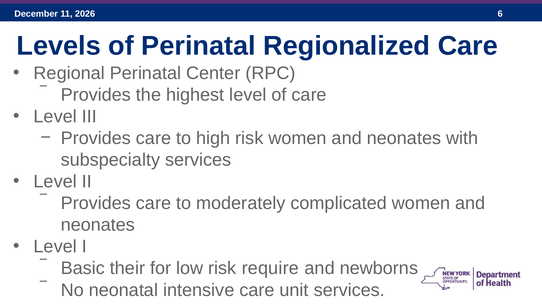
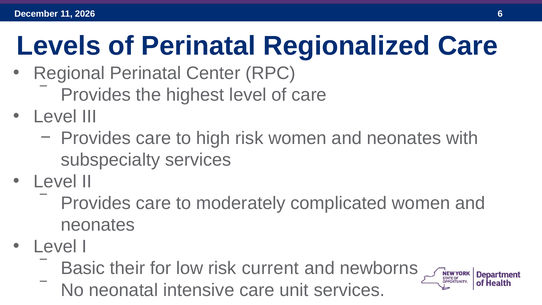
require: require -> current
